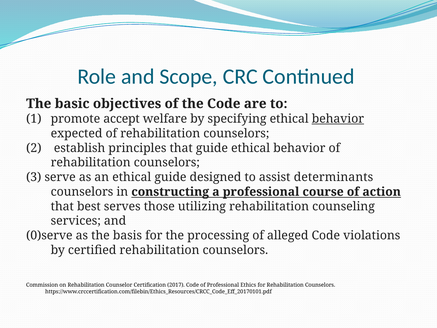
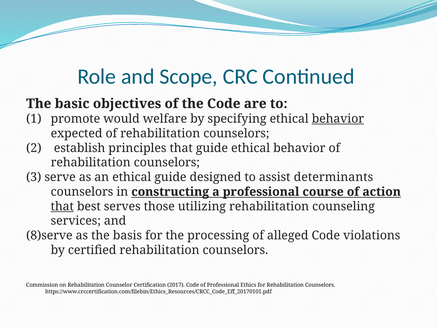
accept: accept -> would
that at (62, 206) underline: none -> present
0)serve: 0)serve -> 8)serve
